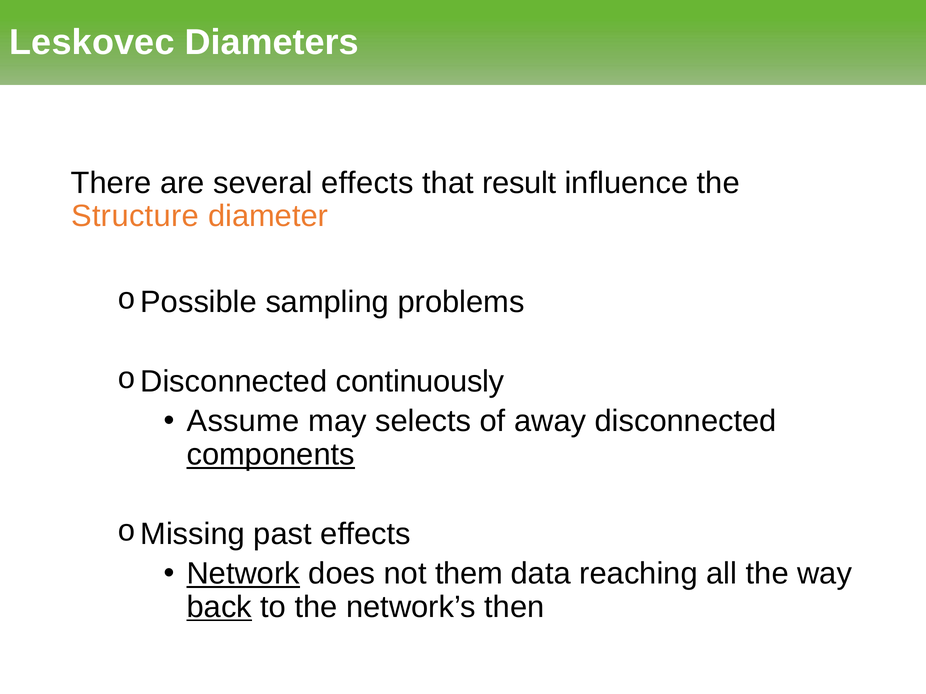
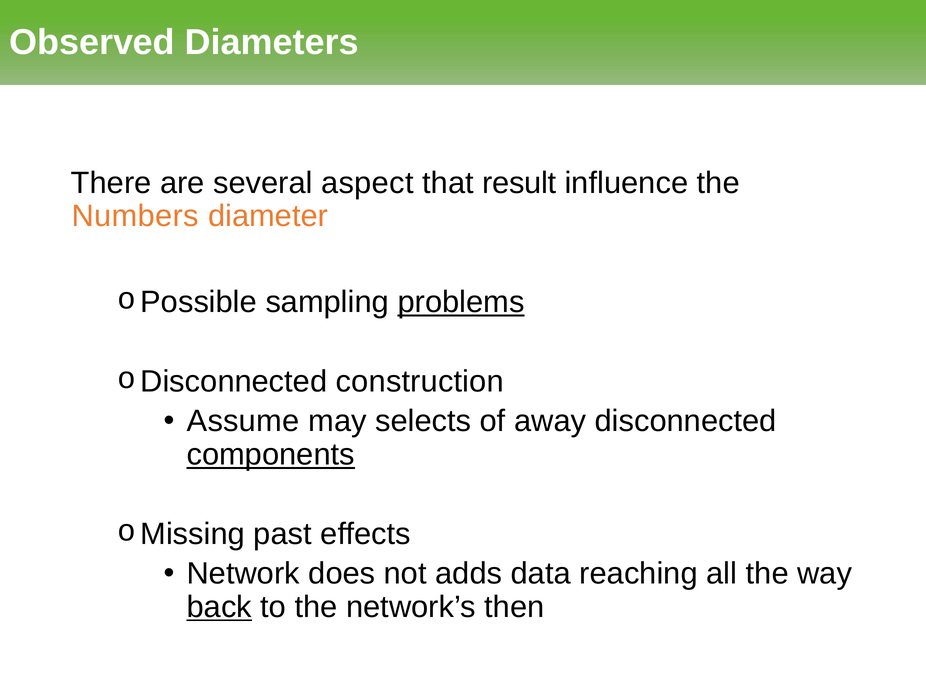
Leskovec: Leskovec -> Observed
several effects: effects -> aspect
Structure: Structure -> Numbers
problems underline: none -> present
continuously: continuously -> construction
Network underline: present -> none
them: them -> adds
